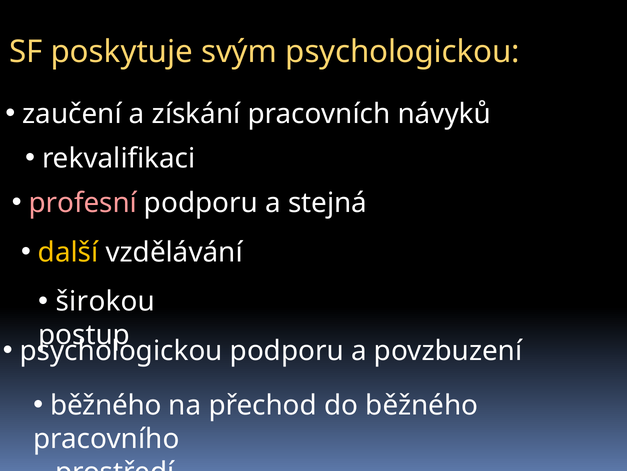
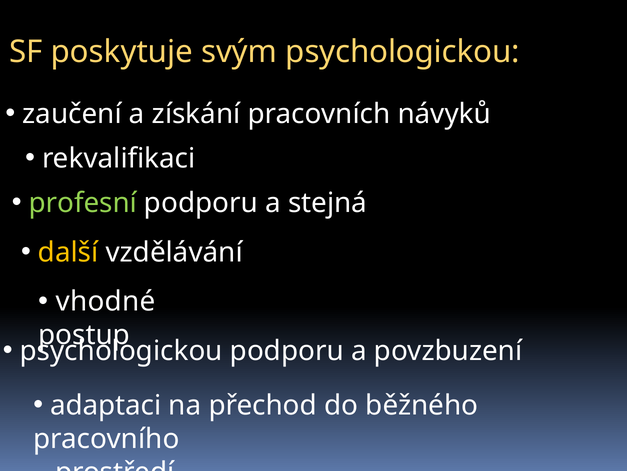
profesní colour: pink -> light green
širokou: širokou -> vhodné
běžného at (106, 405): běžného -> adaptaci
